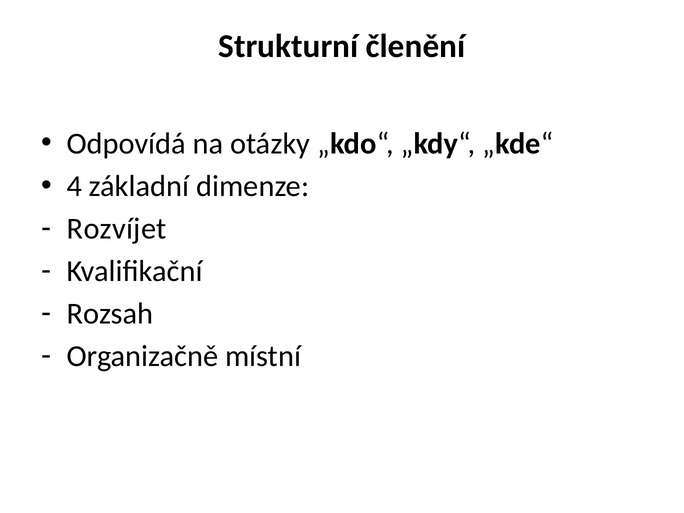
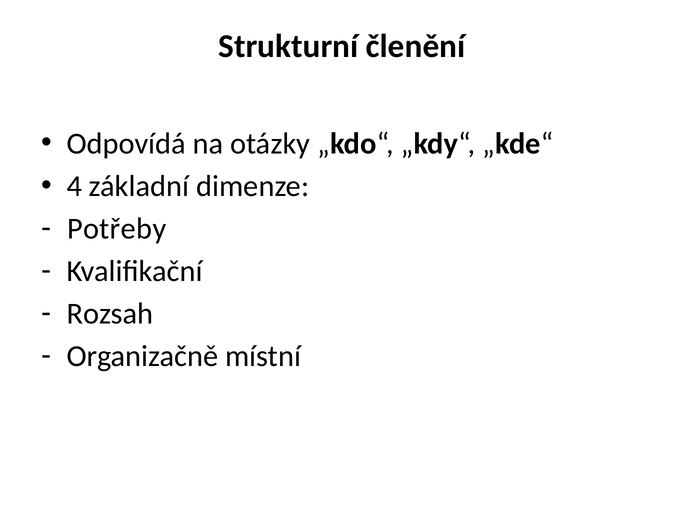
Rozvíjet: Rozvíjet -> Potřeby
